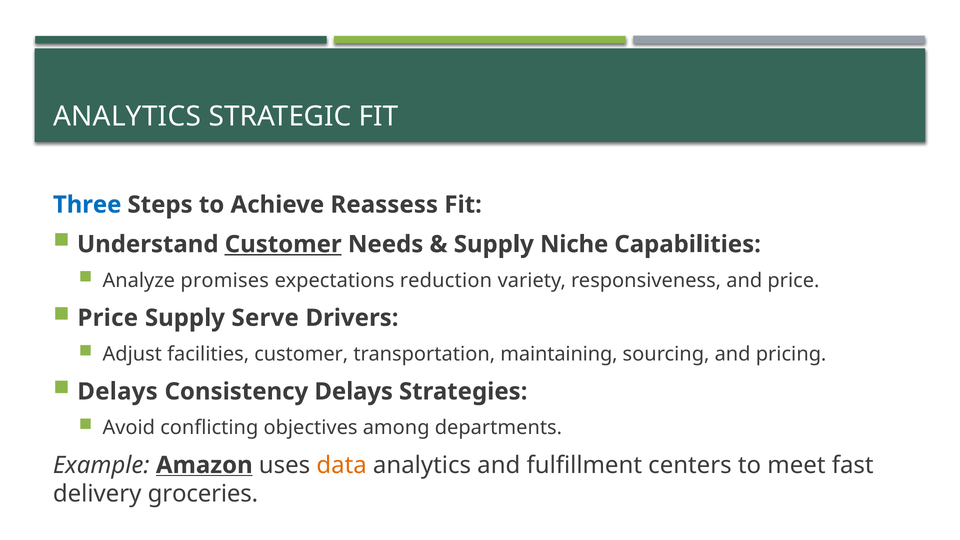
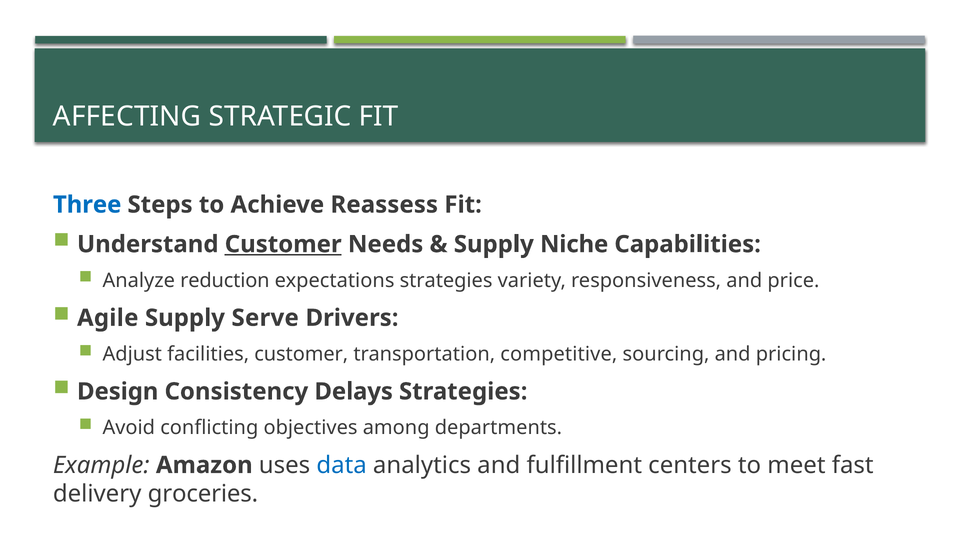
ANALYTICS at (127, 117): ANALYTICS -> AFFECTING
promises: promises -> reduction
expectations reduction: reduction -> strategies
Price at (108, 318): Price -> Agile
maintaining: maintaining -> competitive
Delays at (118, 392): Delays -> Design
Amazon underline: present -> none
data colour: orange -> blue
